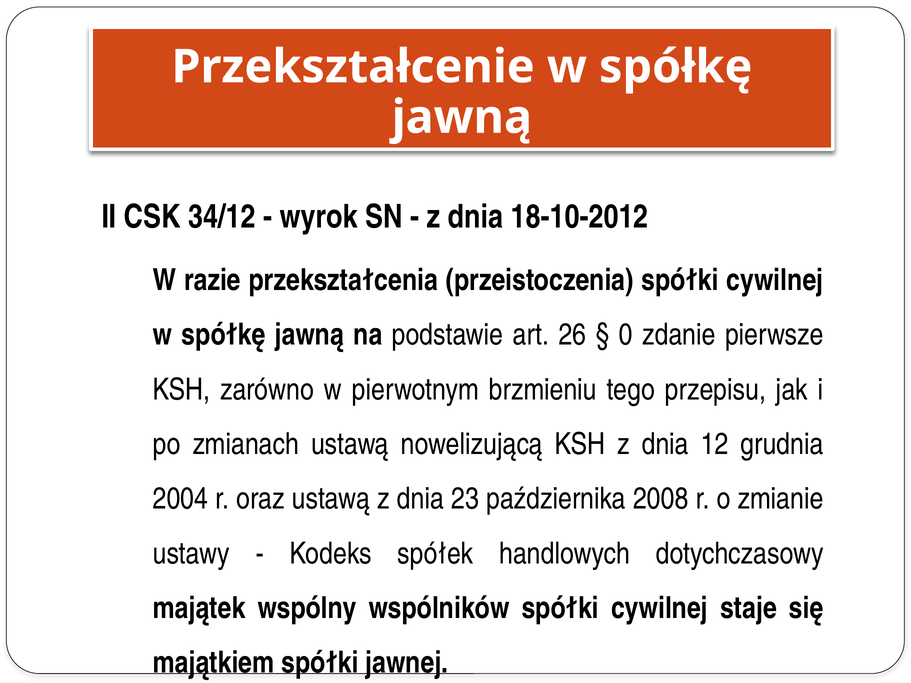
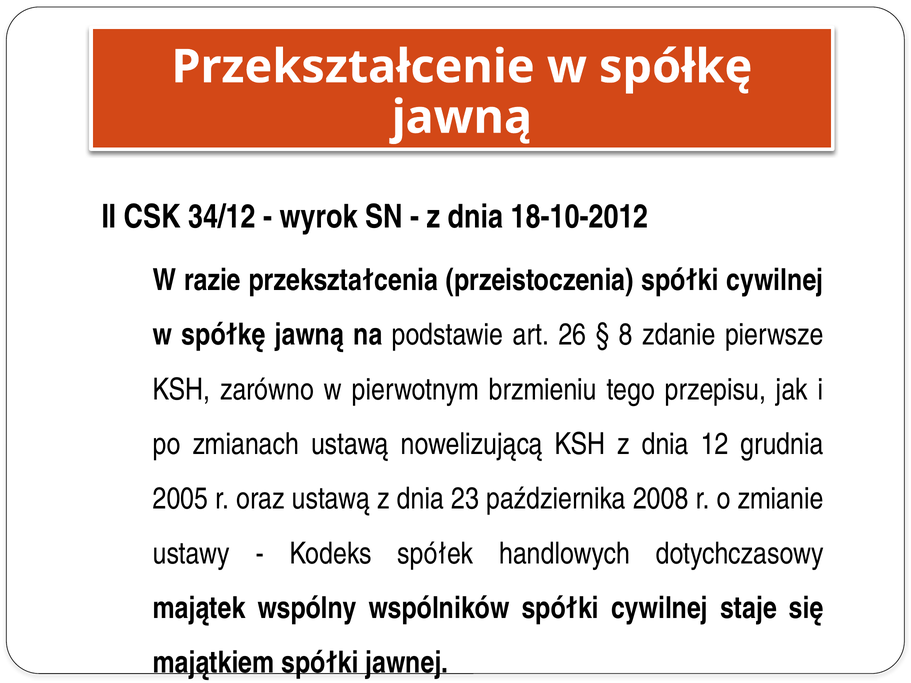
0: 0 -> 8
2004: 2004 -> 2005
